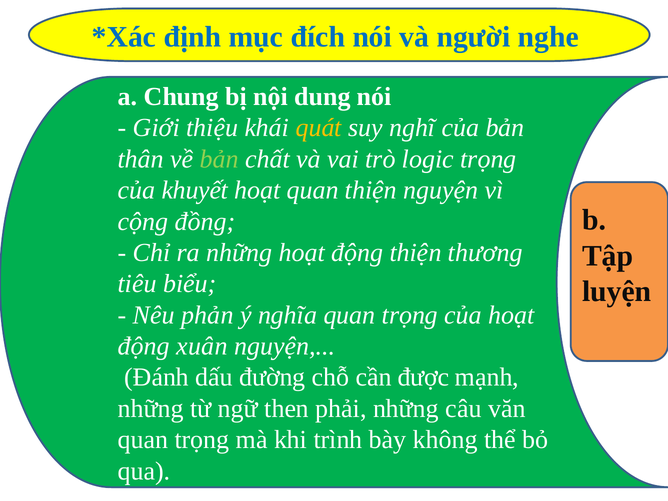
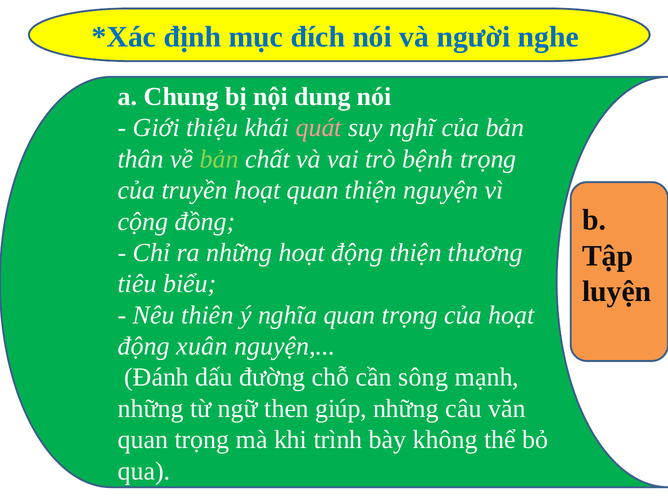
quát colour: yellow -> pink
logic: logic -> bệnh
khuyết: khuyết -> truyền
phản: phản -> thiên
được: được -> sông
phải: phải -> giúp
